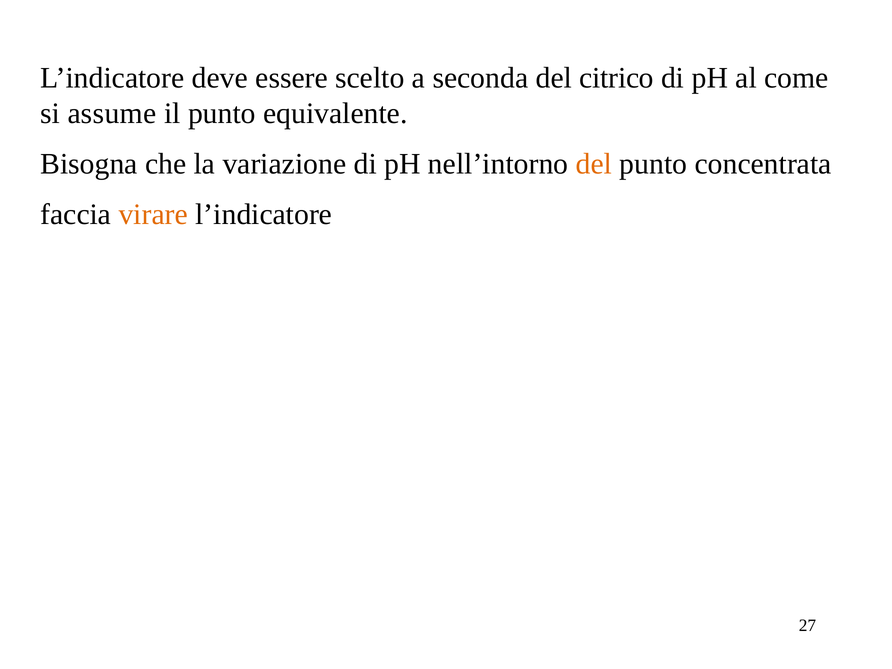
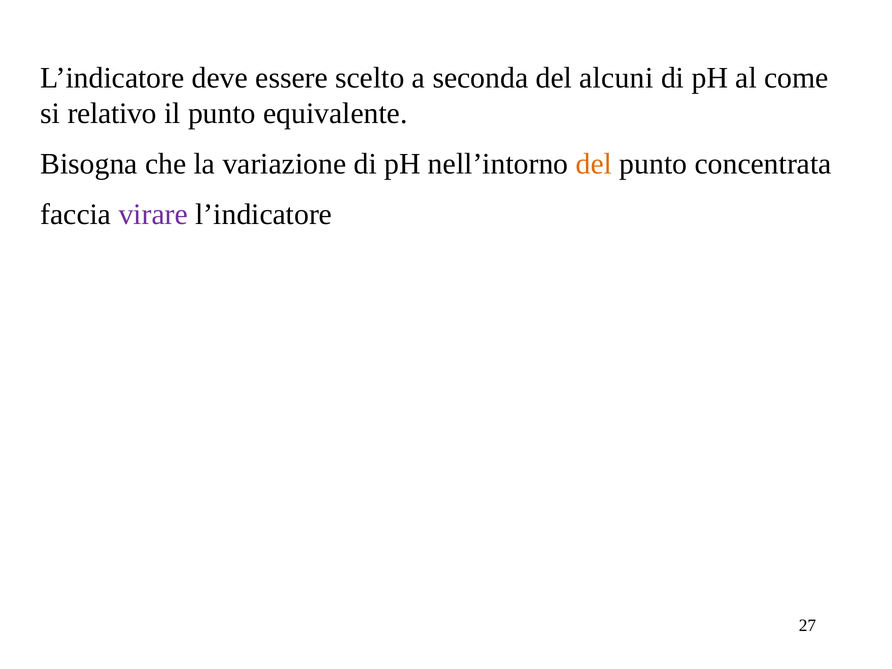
citrico: citrico -> alcuni
assume: assume -> relativo
virare colour: orange -> purple
